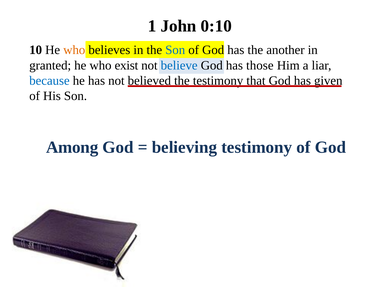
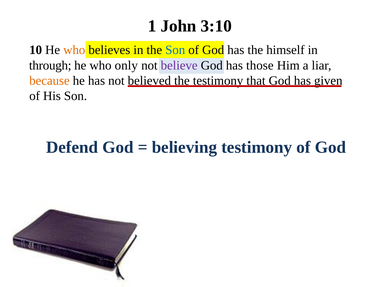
0:10: 0:10 -> 3:10
another: another -> himself
granted: granted -> through
exist: exist -> only
believe colour: blue -> purple
because colour: blue -> orange
Among: Among -> Defend
